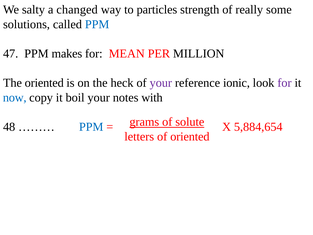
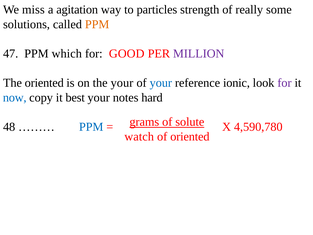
salty: salty -> miss
changed: changed -> agitation
PPM at (97, 24) colour: blue -> orange
makes: makes -> which
MEAN: MEAN -> GOOD
MILLION colour: black -> purple
the heck: heck -> your
your at (161, 83) colour: purple -> blue
boil: boil -> best
with: with -> hard
5,884,654: 5,884,654 -> 4,590,780
letters: letters -> watch
